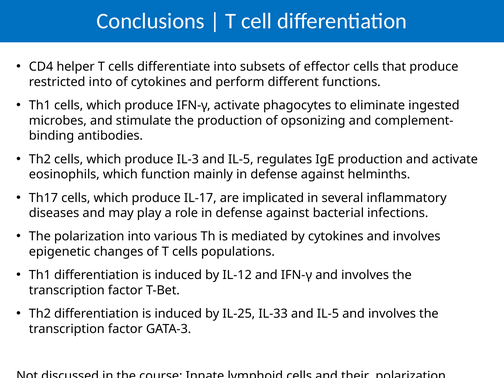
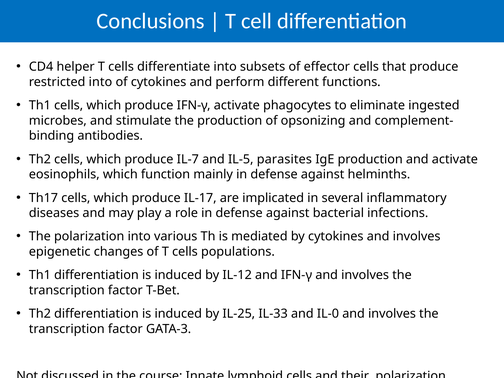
IL-3: IL-3 -> IL-7
regulates: regulates -> parasites
IL-33 and IL-5: IL-5 -> IL-0
